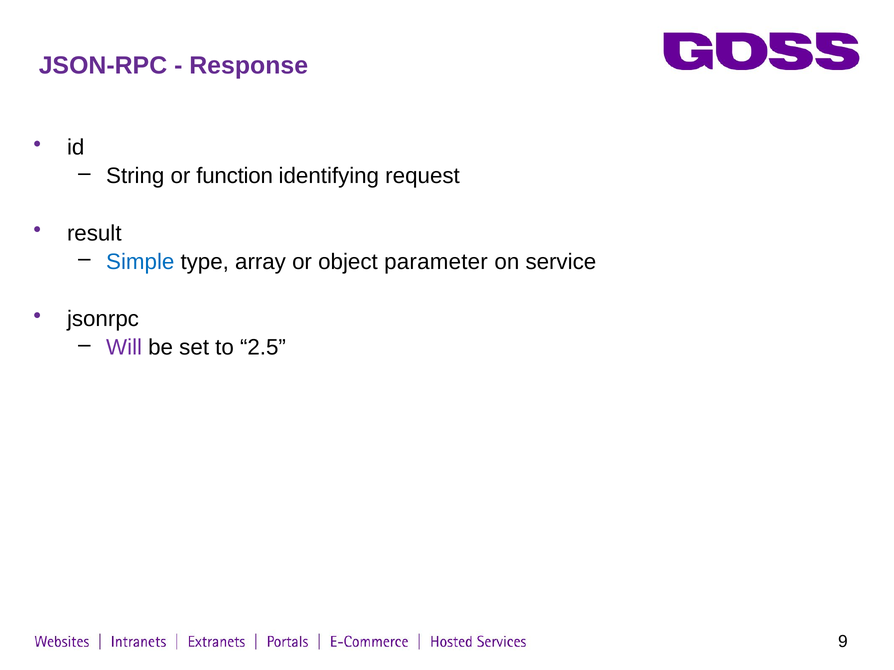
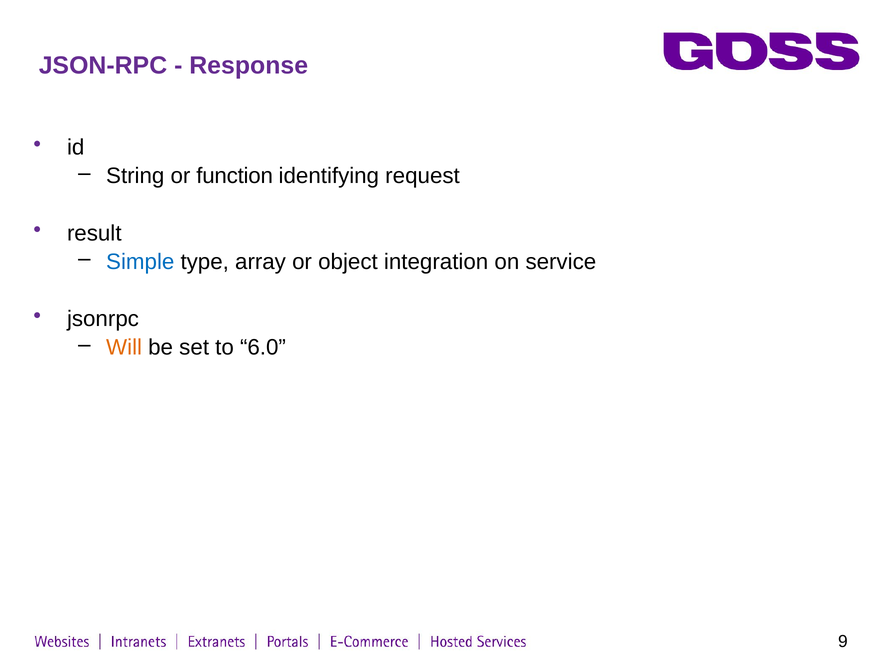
parameter: parameter -> integration
Will colour: purple -> orange
2.5: 2.5 -> 6.0
